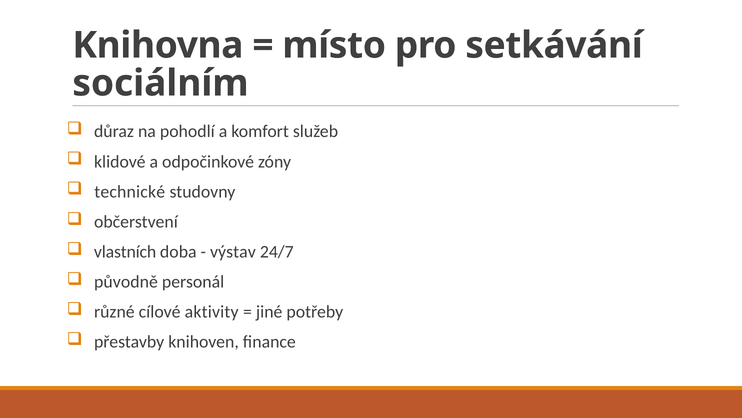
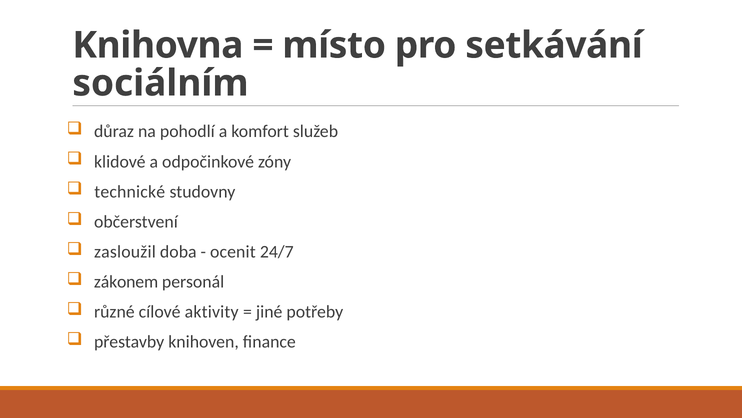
vlastních: vlastních -> zasloužil
výstav: výstav -> ocenit
původně: původně -> zákonem
